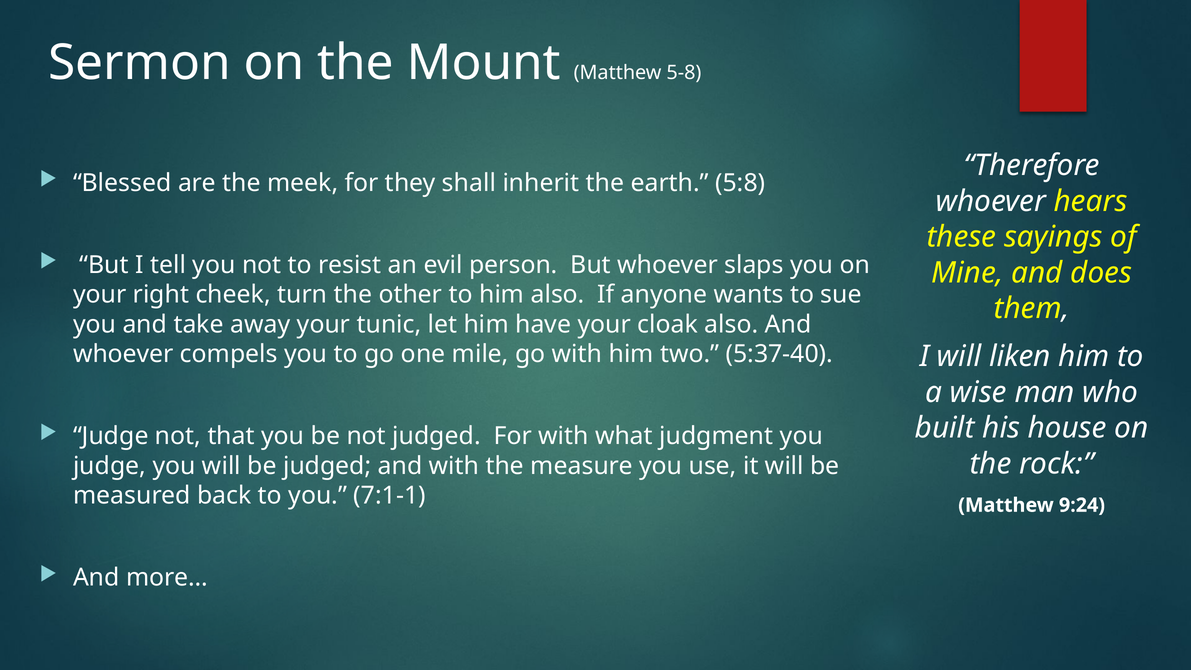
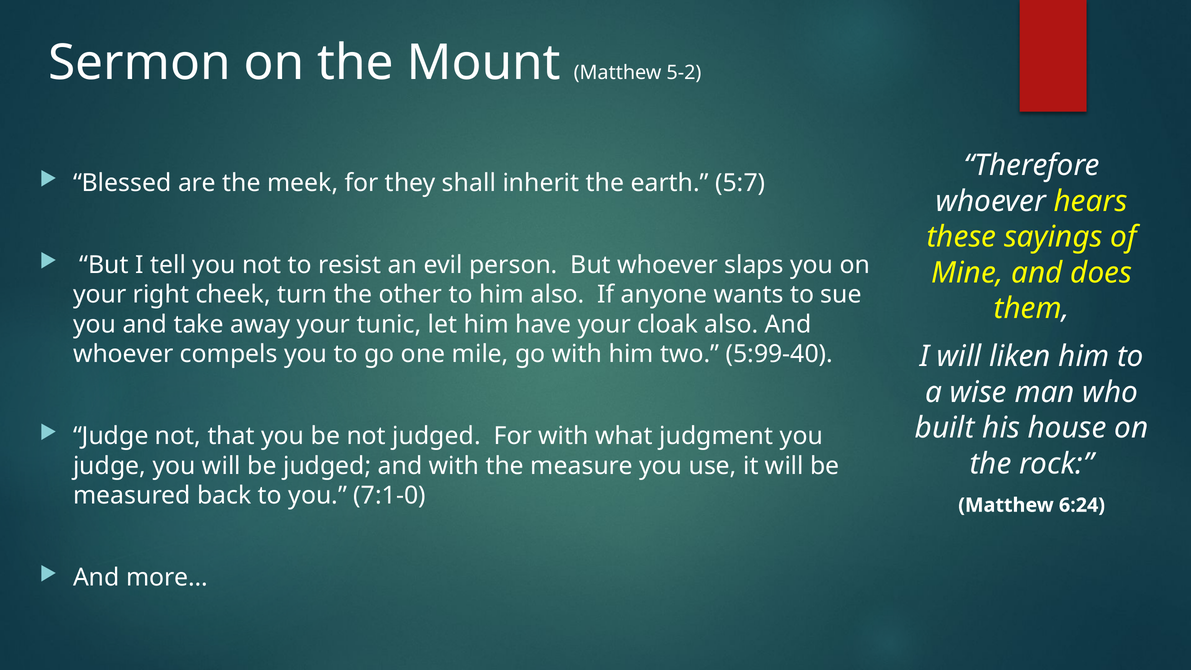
5-8: 5-8 -> 5-2
5:8: 5:8 -> 5:7
5:37-40: 5:37-40 -> 5:99-40
7:1-1: 7:1-1 -> 7:1-0
9:24: 9:24 -> 6:24
